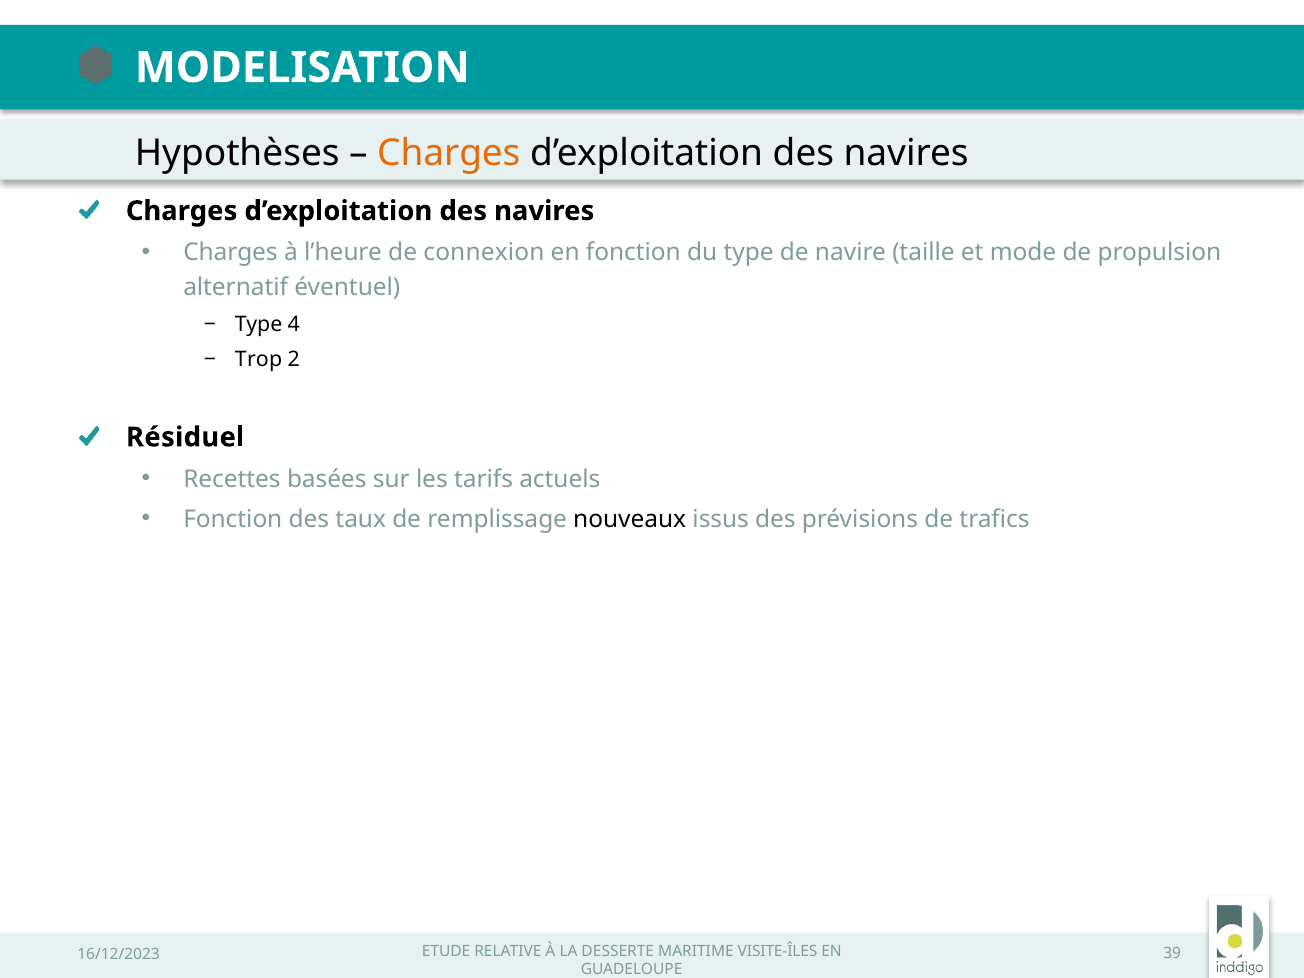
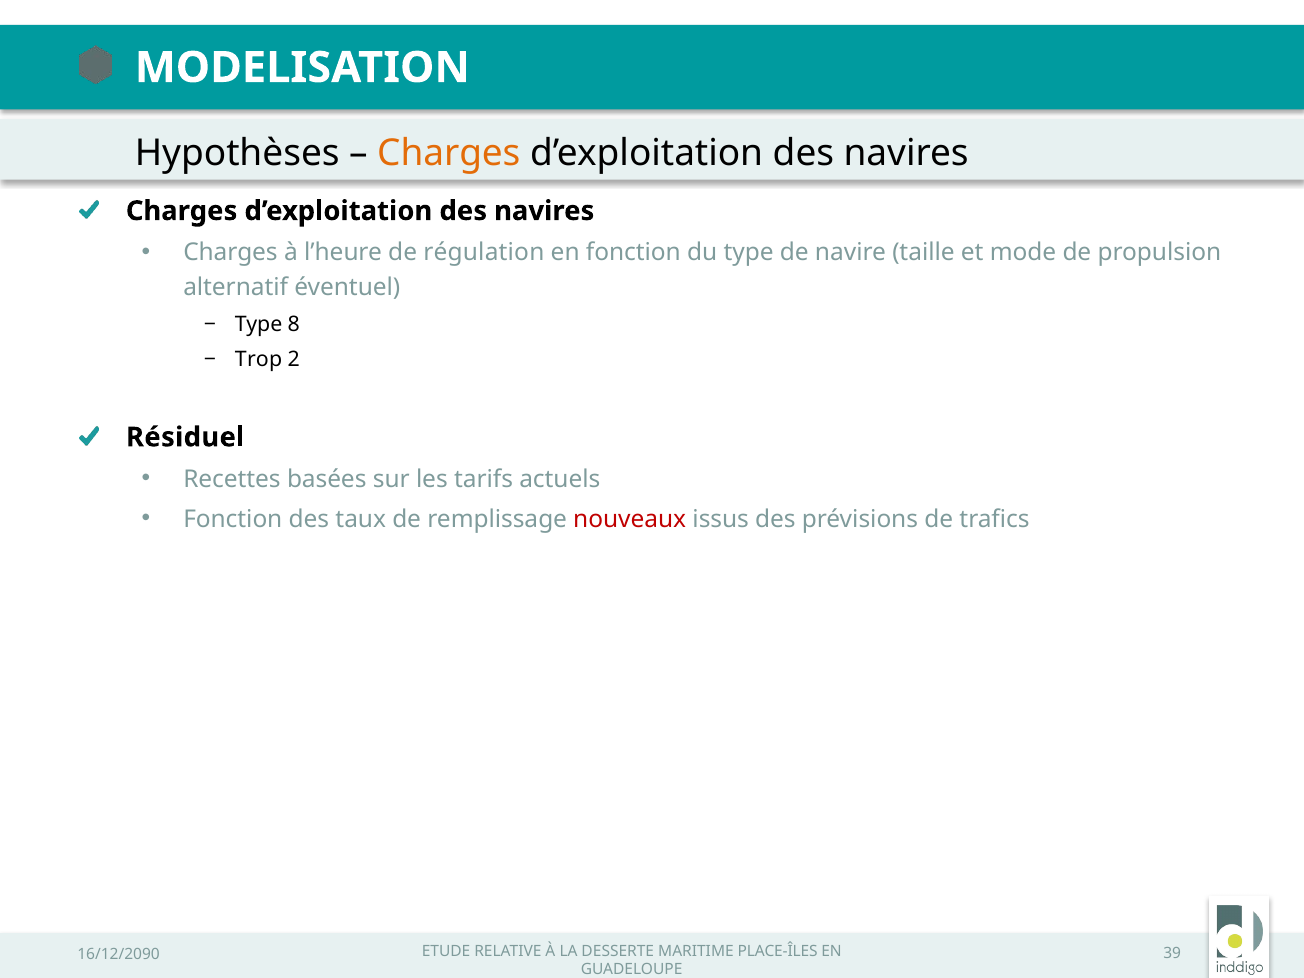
connexion: connexion -> régulation
4: 4 -> 8
nouveaux colour: black -> red
VISITE-ÎLES: VISITE-ÎLES -> PLACE-ÎLES
16/12/2023: 16/12/2023 -> 16/12/2090
